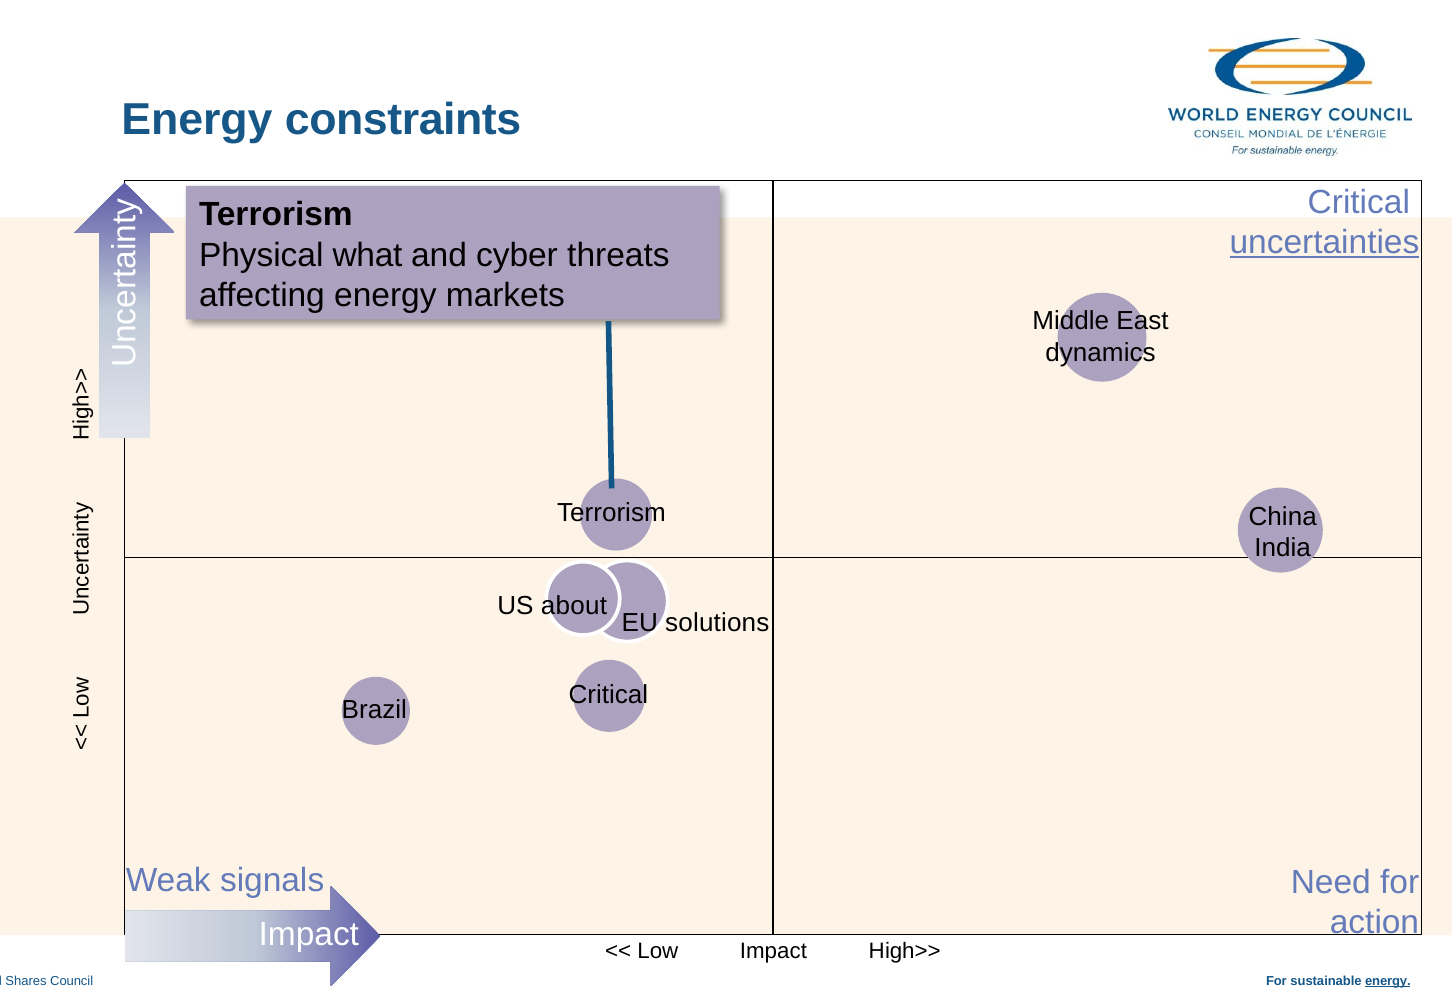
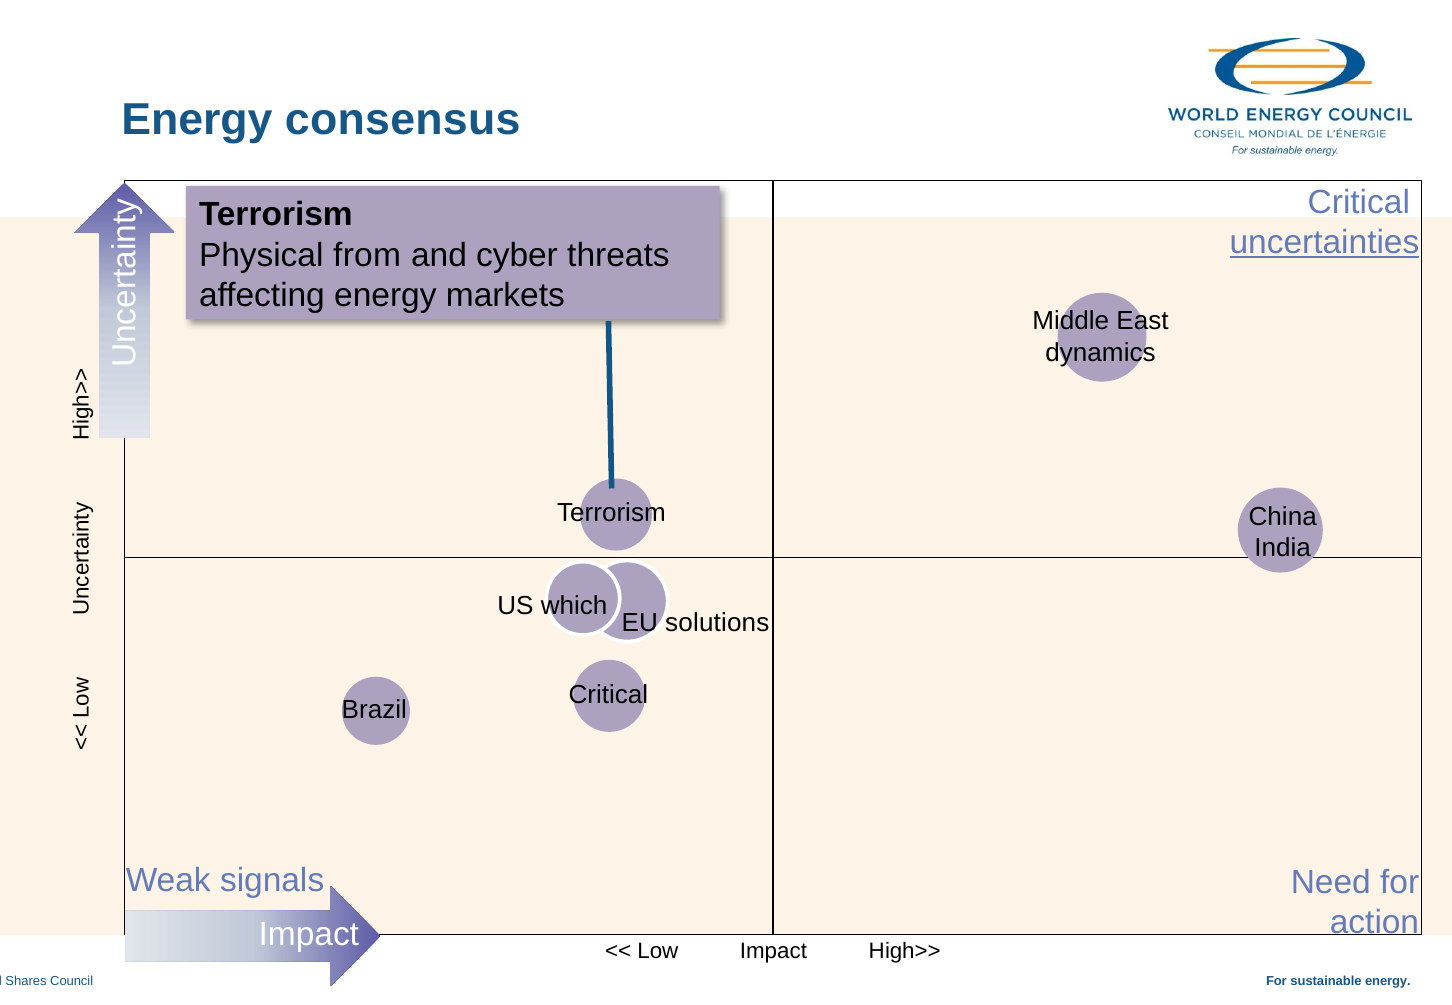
constraints: constraints -> consensus
what: what -> from
about: about -> which
energy at (1388, 981) underline: present -> none
